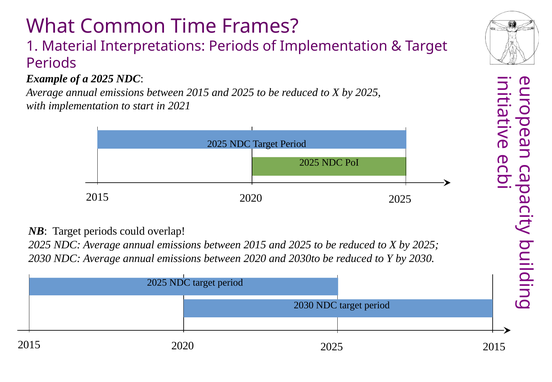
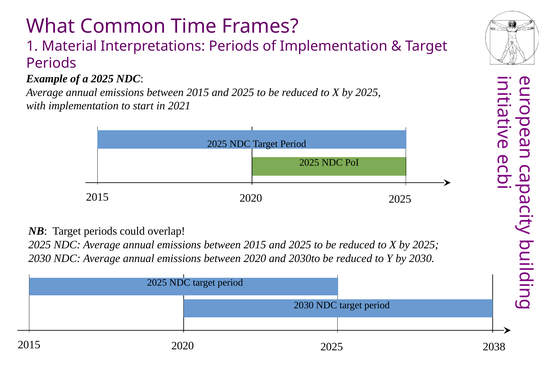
2025 2015: 2015 -> 2038
